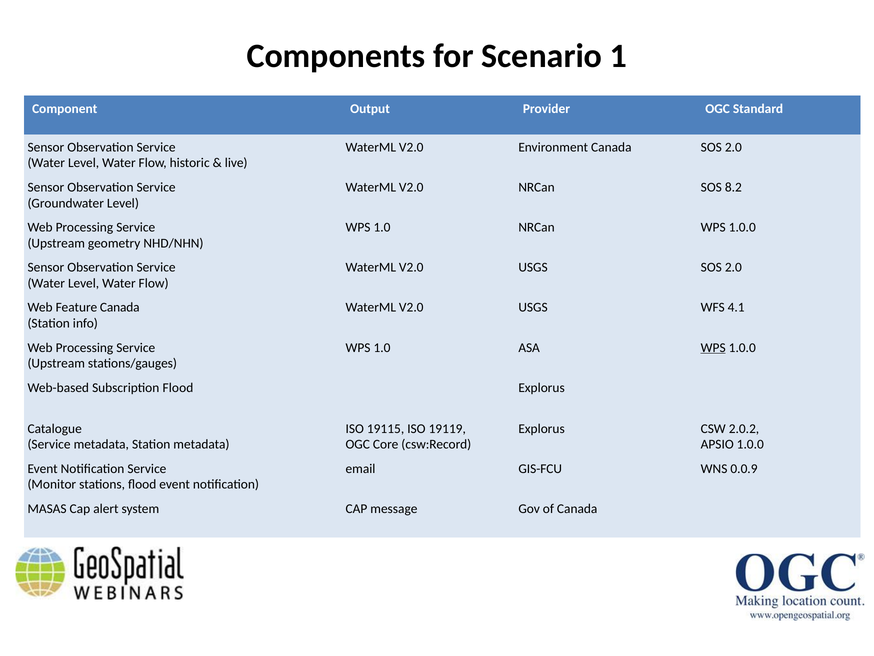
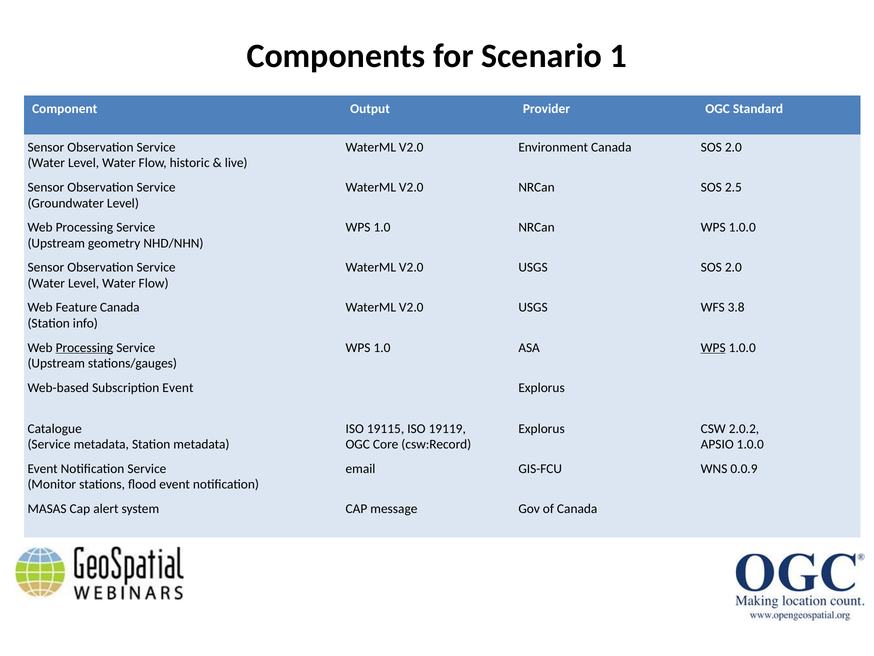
8.2: 8.2 -> 2.5
4.1: 4.1 -> 3.8
Processing at (84, 347) underline: none -> present
Subscription Flood: Flood -> Event
